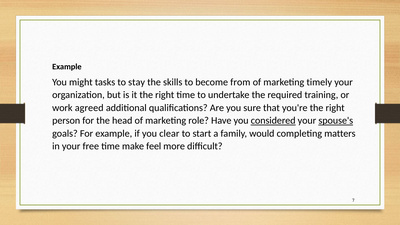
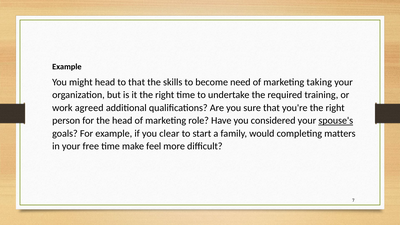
might tasks: tasks -> head
to stay: stay -> that
from: from -> need
timely: timely -> taking
considered underline: present -> none
